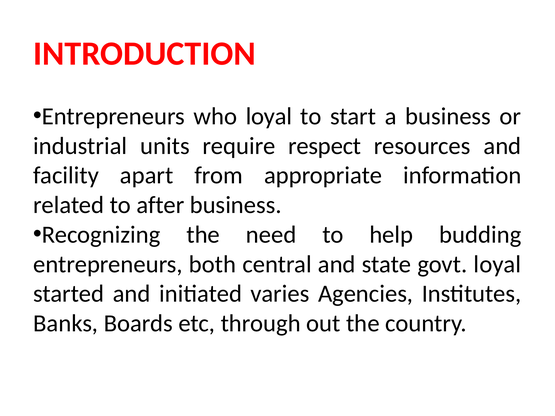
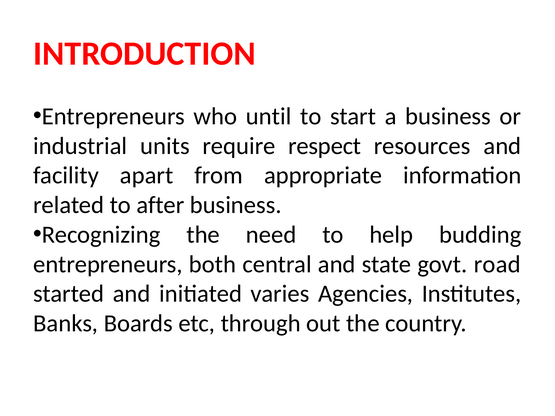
who loyal: loyal -> until
govt loyal: loyal -> road
